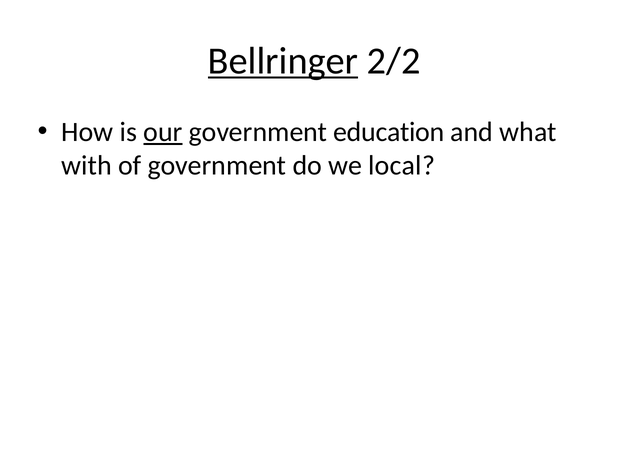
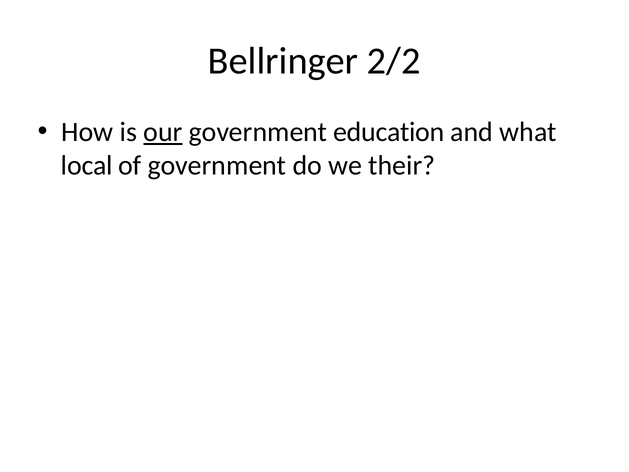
Bellringer underline: present -> none
with: with -> local
local: local -> their
